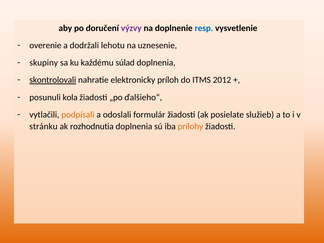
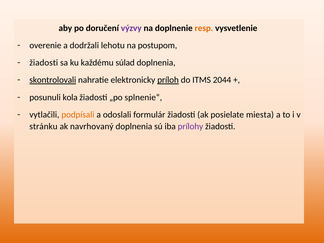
resp colour: blue -> orange
uznesenie: uznesenie -> postupom
skupiny at (44, 63): skupiny -> žiadosti
príloh underline: none -> present
2012: 2012 -> 2044
ďalšieho“: ďalšieho“ -> splnenie“
služieb: služieb -> miesta
rozhodnutia: rozhodnutia -> navrhovaný
prílohy colour: orange -> purple
